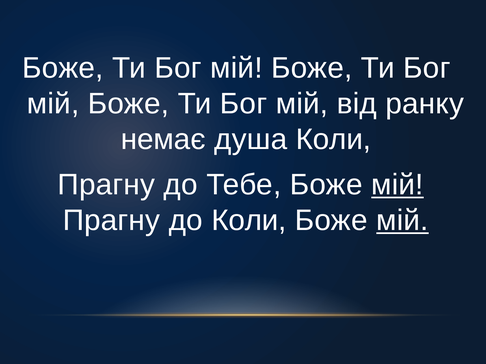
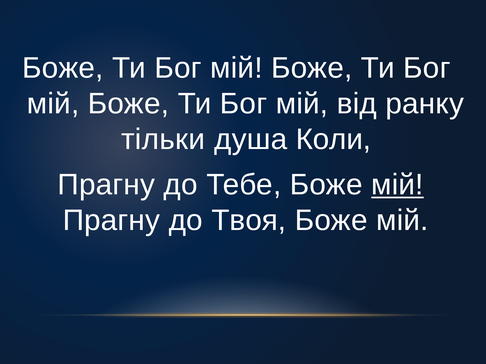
немає: немає -> тільки
до Коли: Коли -> Твоя
мій at (402, 221) underline: present -> none
